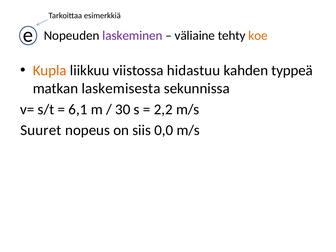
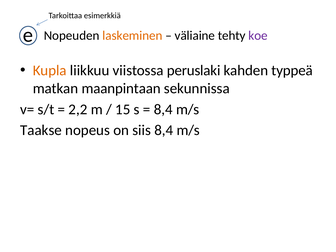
laskeminen colour: purple -> orange
koe colour: orange -> purple
hidastuu: hidastuu -> peruslaki
laskemisesta: laskemisesta -> maanpintaan
6,1: 6,1 -> 2,2
30: 30 -> 15
2,2 at (163, 109): 2,2 -> 8,4
Suuret: Suuret -> Taakse
siis 0,0: 0,0 -> 8,4
